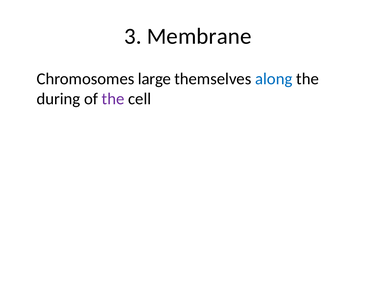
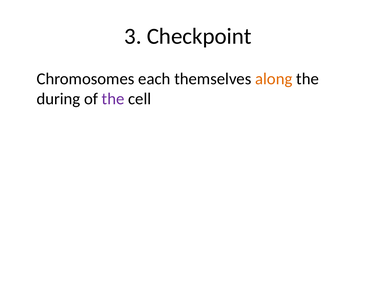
Membrane: Membrane -> Checkpoint
large: large -> each
along colour: blue -> orange
